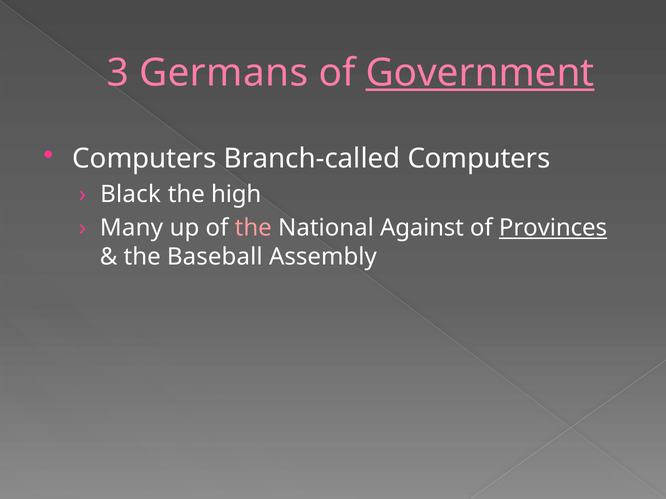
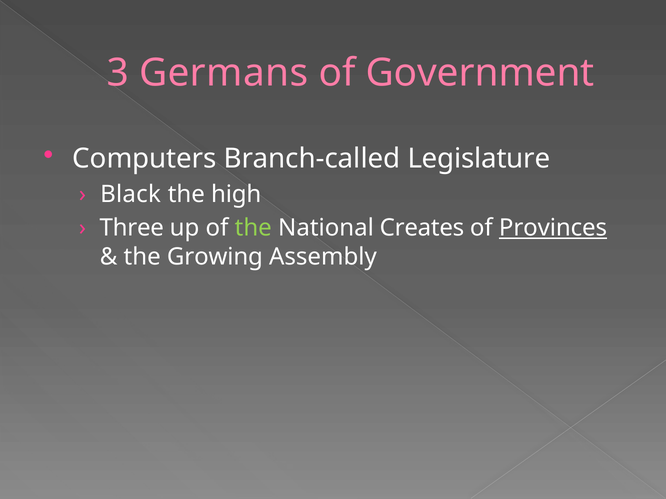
Government underline: present -> none
Branch-called Computers: Computers -> Legislature
Many: Many -> Three
the at (253, 228) colour: pink -> light green
Against: Against -> Creates
Baseball: Baseball -> Growing
